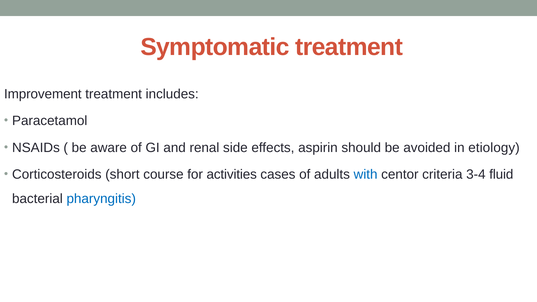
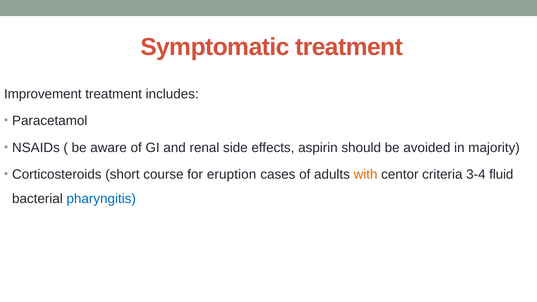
etiology: etiology -> majority
activities: activities -> eruption
with colour: blue -> orange
